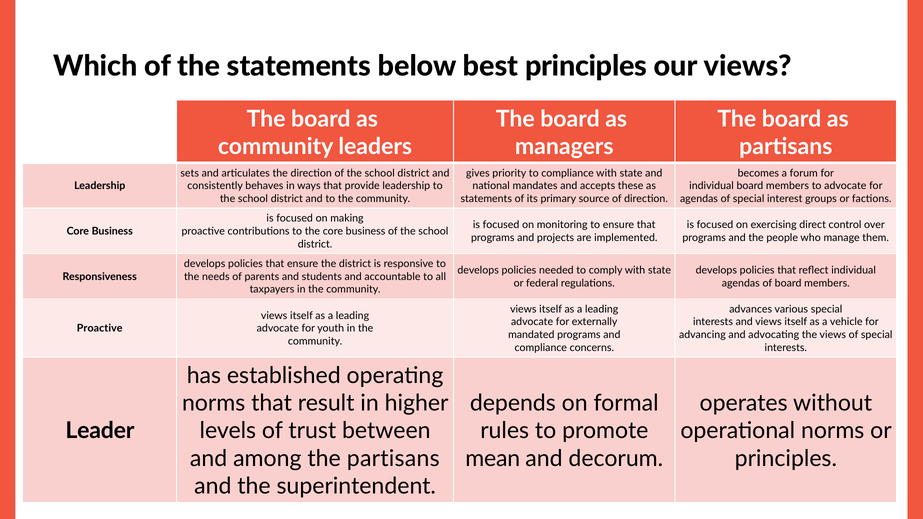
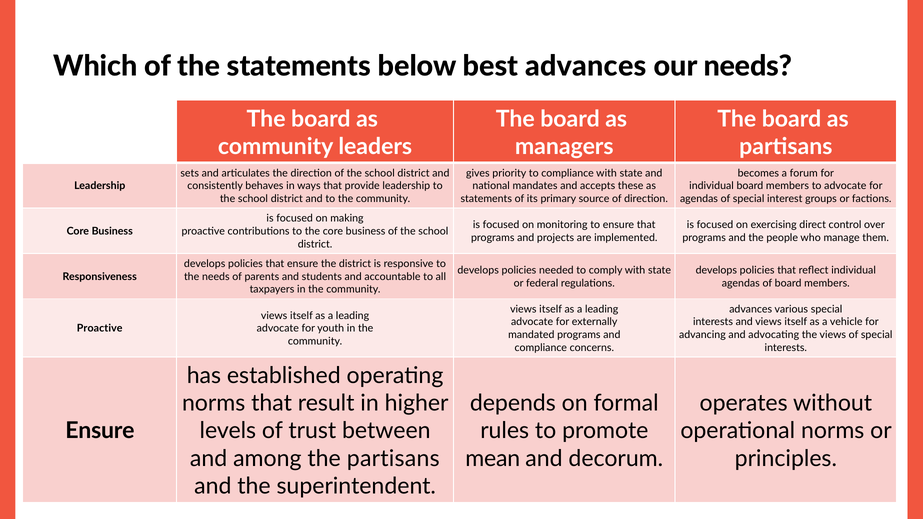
best principles: principles -> advances
our views: views -> needs
Leader at (100, 431): Leader -> Ensure
